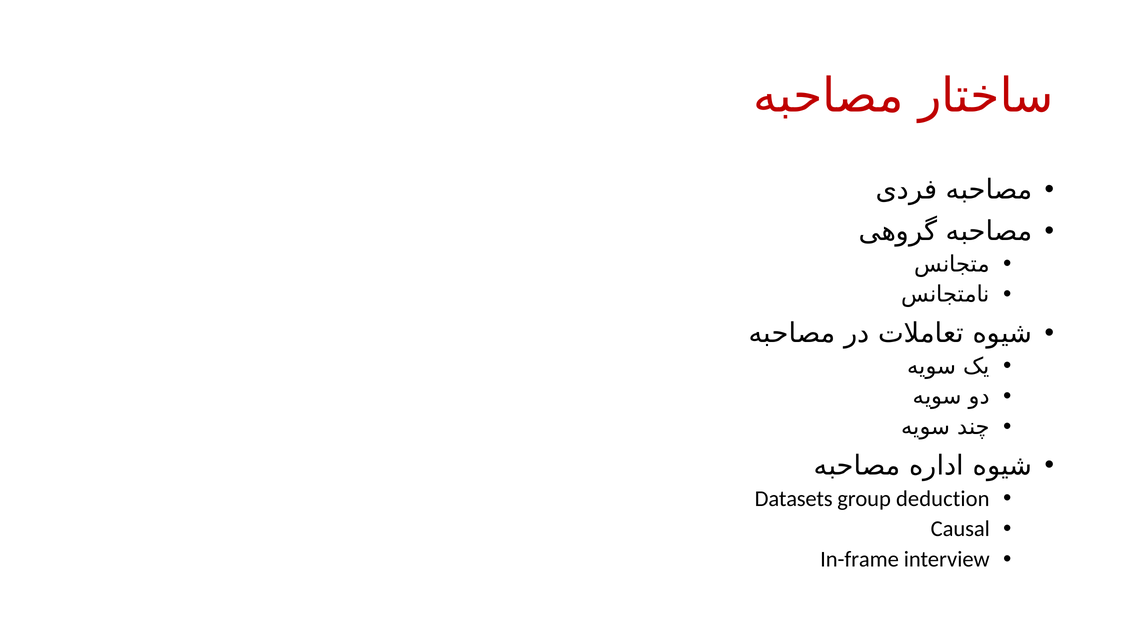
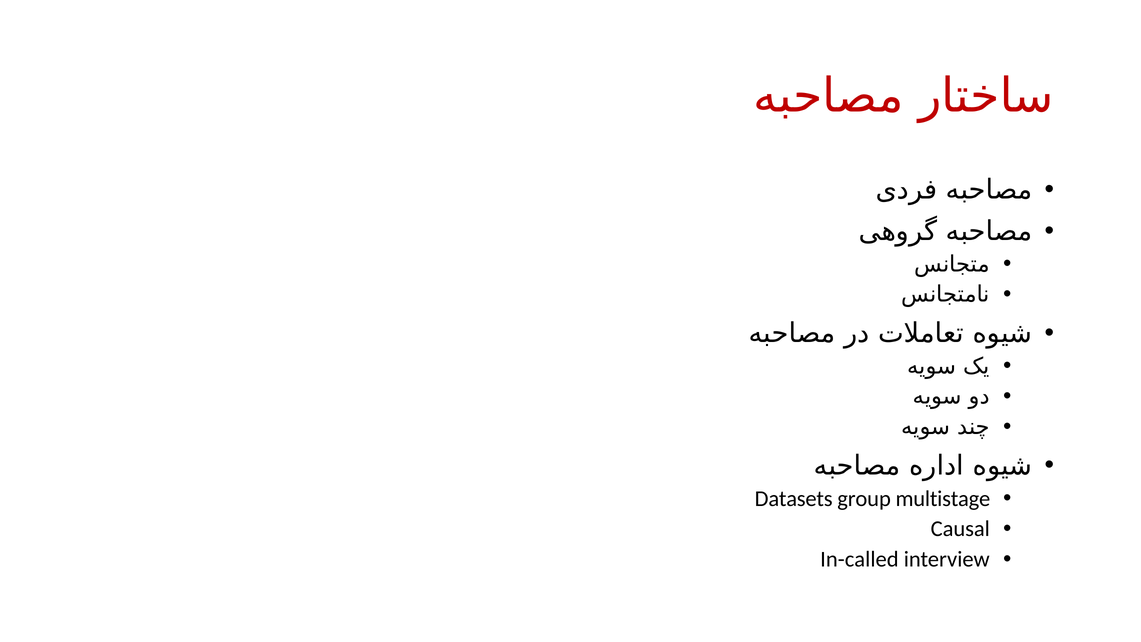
deduction: deduction -> multistage
In-frame: In-frame -> In-called
